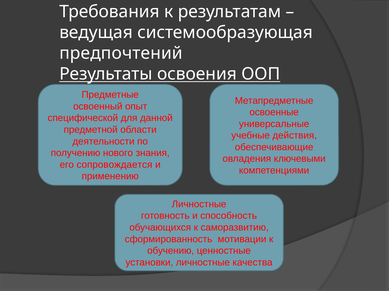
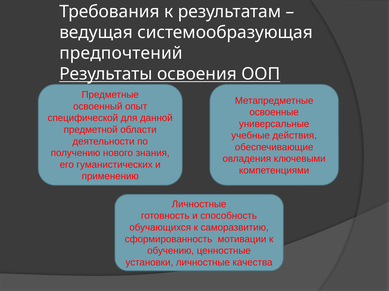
сопровождается: сопровождается -> гуманистических
